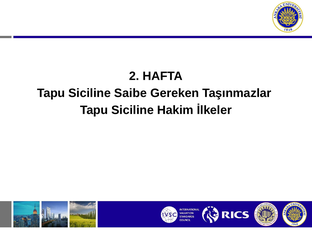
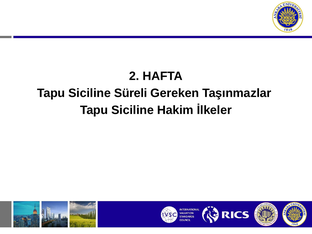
Saibe: Saibe -> Süreli
